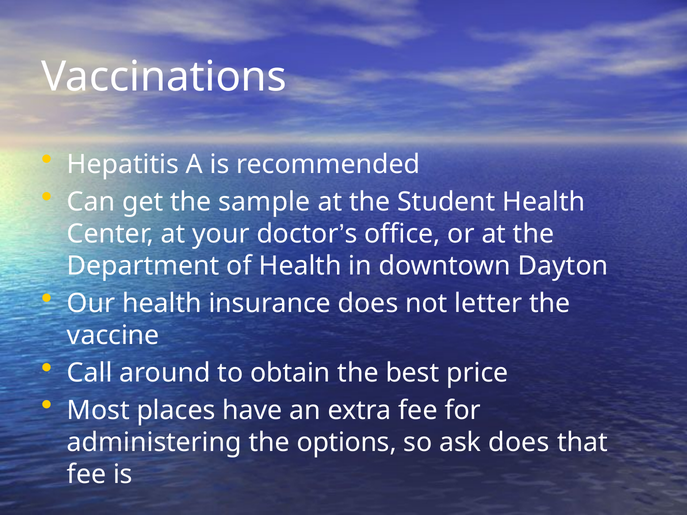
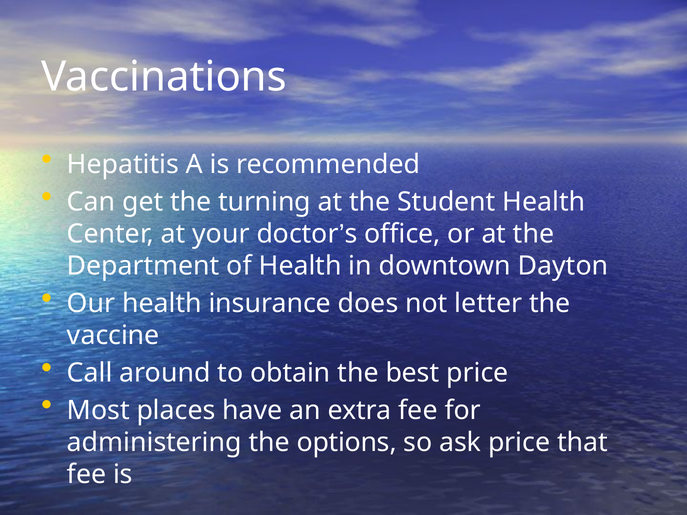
sample: sample -> turning
ask does: does -> price
